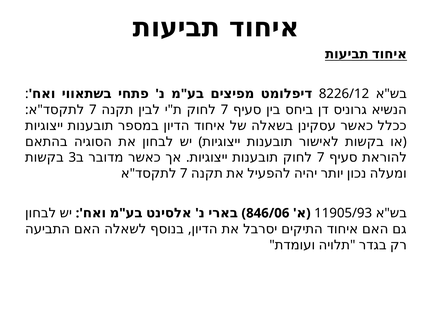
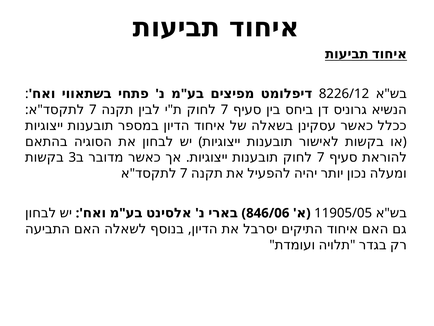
11905/93: 11905/93 -> 11905/05
